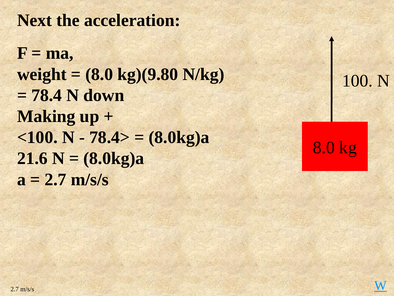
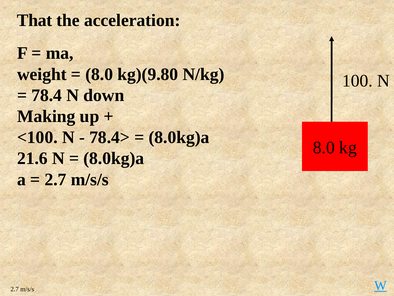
Next: Next -> That
